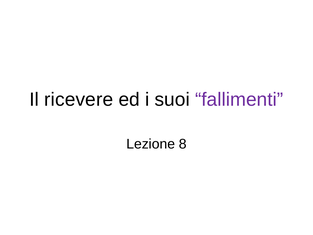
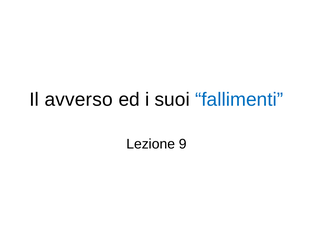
ricevere: ricevere -> avverso
fallimenti colour: purple -> blue
8: 8 -> 9
